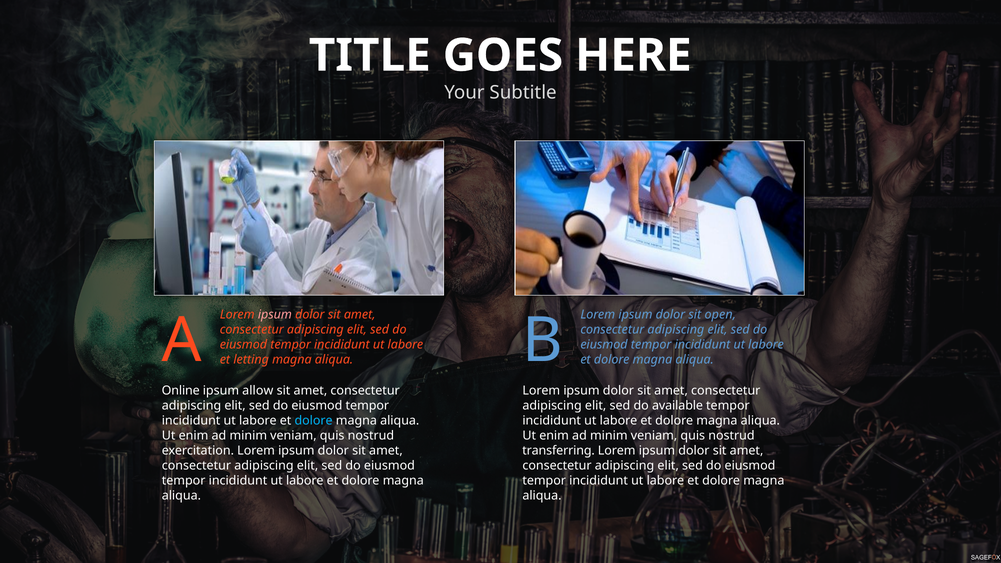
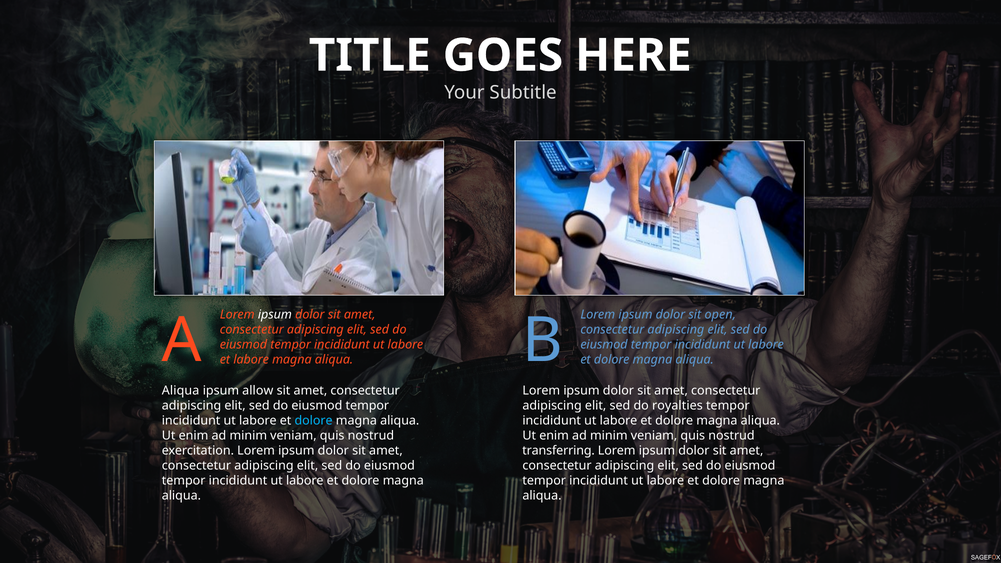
ipsum at (275, 315) colour: pink -> white
et letting: letting -> labore
Online at (181, 391): Online -> Aliqua
available: available -> royalties
